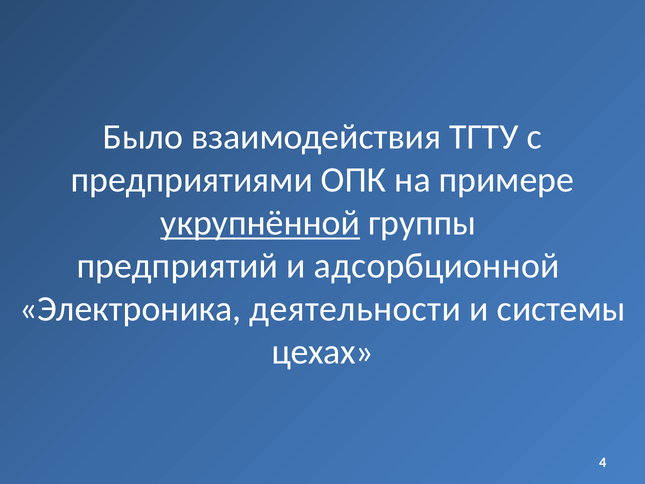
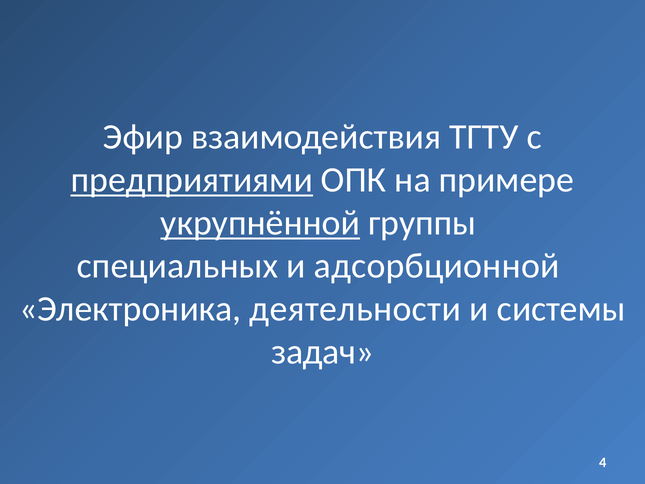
Было: Было -> Эфир
предприятиями underline: none -> present
предприятий: предприятий -> специальных
цехах: цехах -> задач
